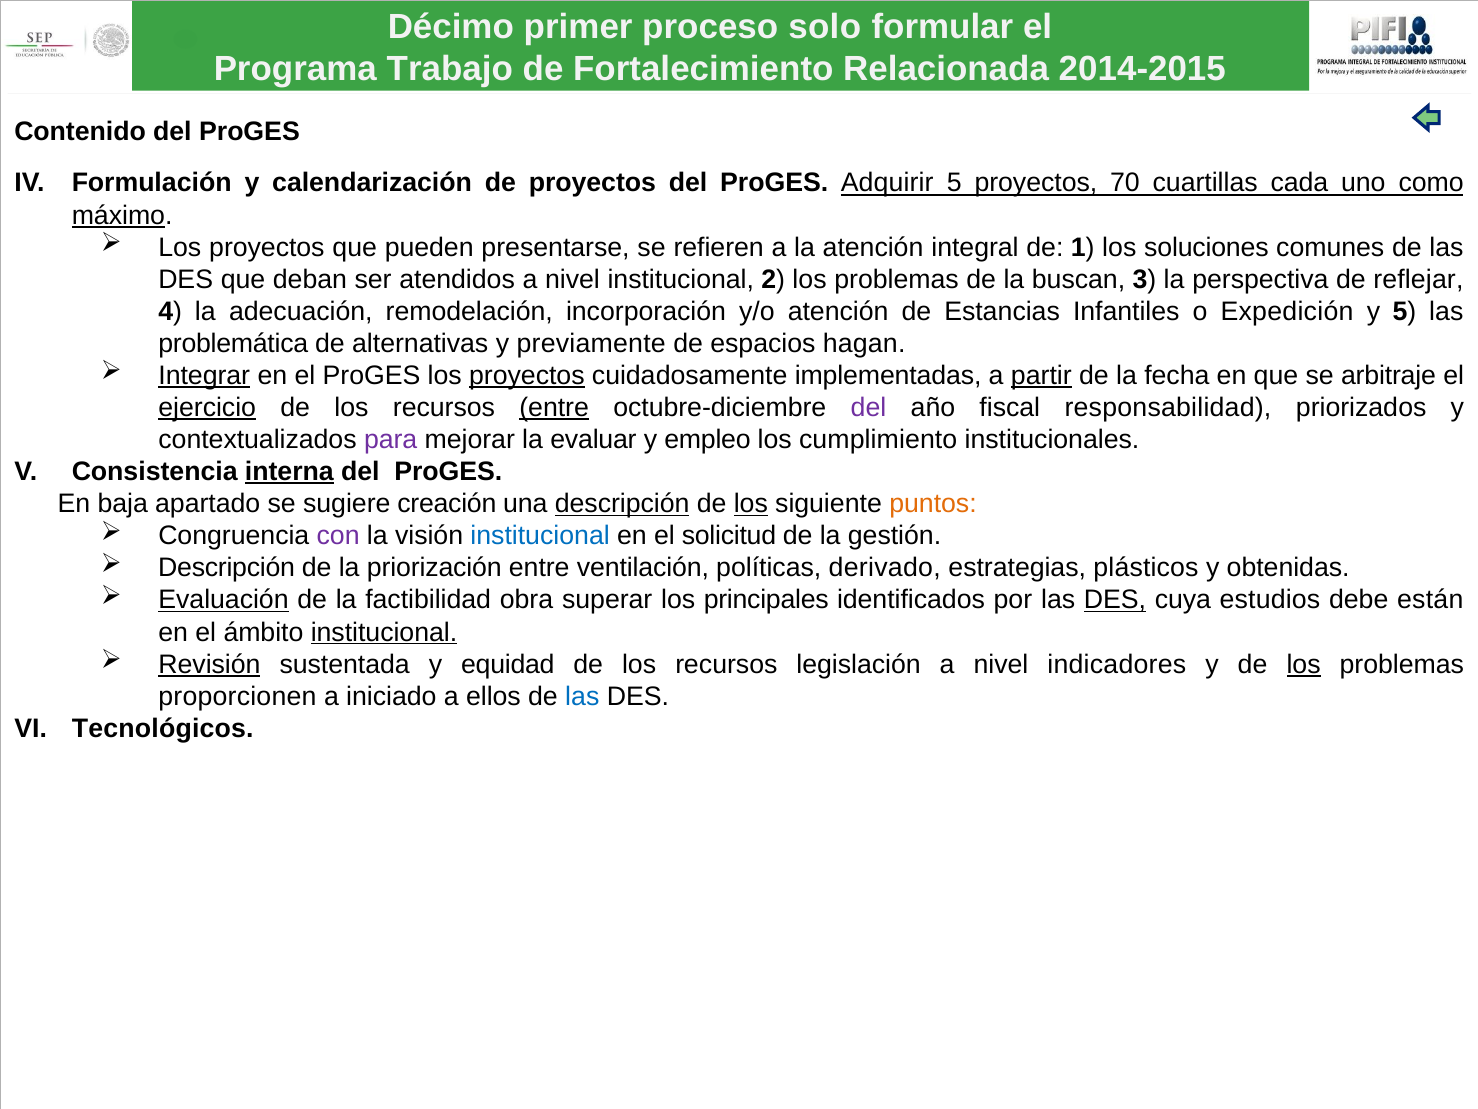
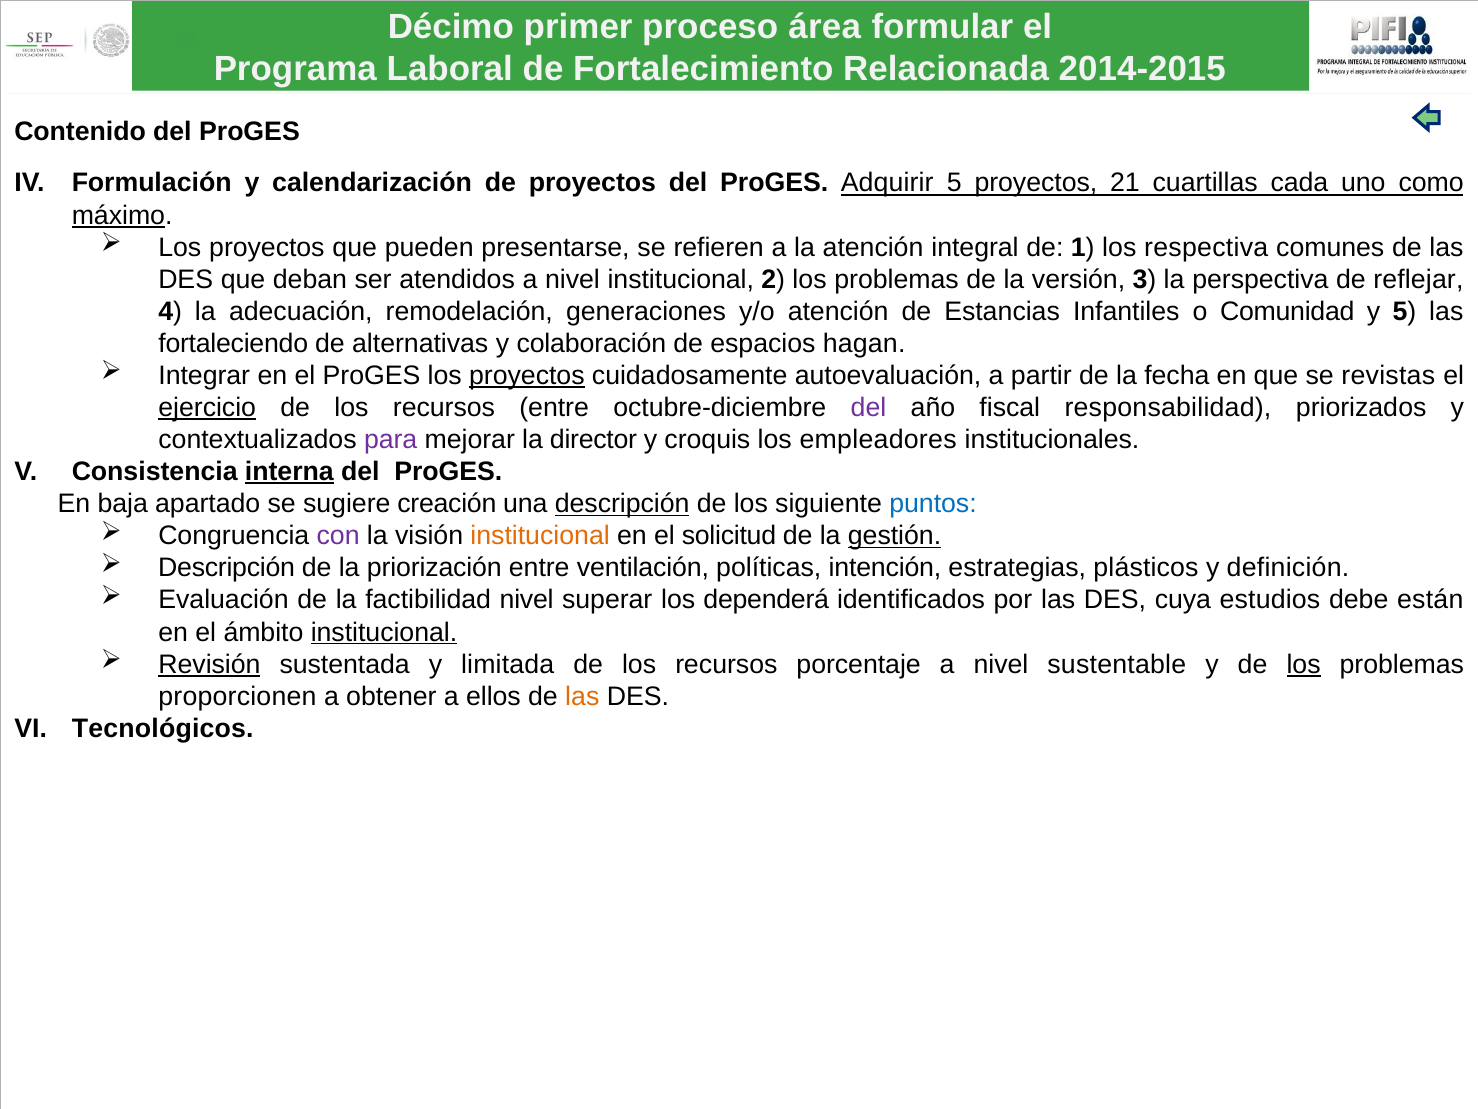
solo: solo -> área
Trabajo: Trabajo -> Laboral
70: 70 -> 21
soluciones: soluciones -> respectiva
buscan: buscan -> versión
incorporación: incorporación -> generaciones
Expedición: Expedición -> Comunidad
problemática: problemática -> fortaleciendo
previamente: previamente -> colaboración
Integrar underline: present -> none
cuidadosamente implementadas: implementadas -> autoevaluación
partir underline: present -> none
arbitraje: arbitraje -> revistas
entre at (554, 407) underline: present -> none
evaluar: evaluar -> director
empleo: empleo -> croquis
cumplimiento: cumplimiento -> empleadores
los at (751, 504) underline: present -> none
puntos colour: orange -> blue
institucional at (540, 536) colour: blue -> orange
gestión at (895, 536) underline: none -> present
derivado: derivado -> intención
obtenidas: obtenidas -> definición
Evaluación at (224, 600) underline: present -> none
factibilidad obra: obra -> nivel
principales: principales -> dependerá
DES at (1115, 600) underline: present -> none
equidad: equidad -> limitada
legislación: legislación -> porcentaje
indicadores: indicadores -> sustentable
iniciado: iniciado -> obtener
las at (582, 696) colour: blue -> orange
